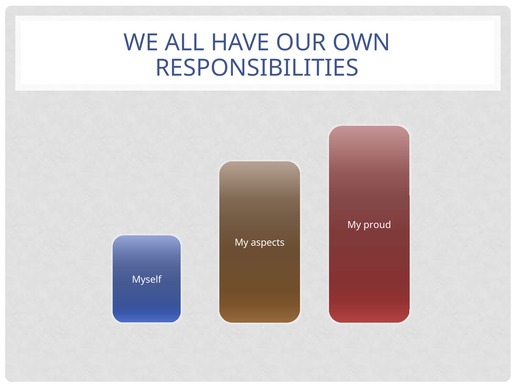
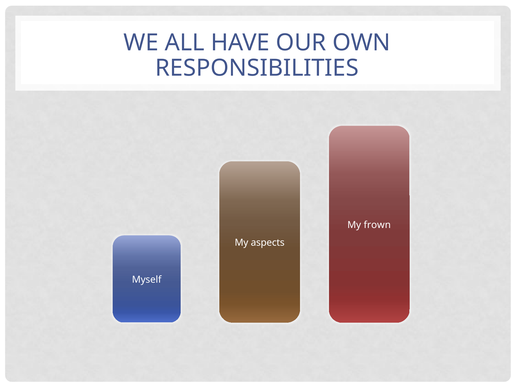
proud: proud -> frown
